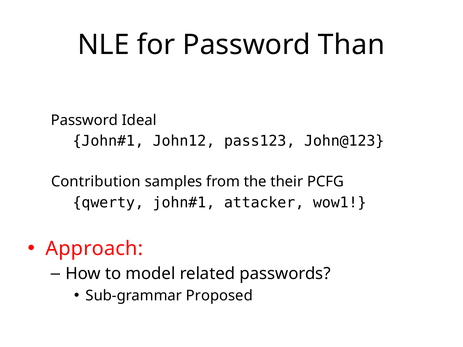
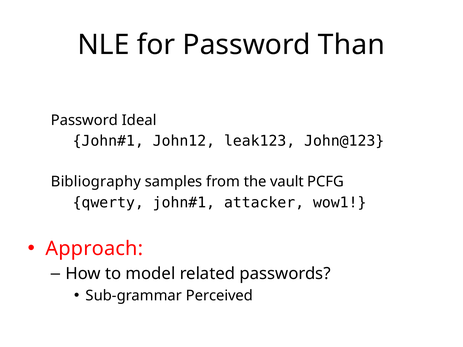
pass123: pass123 -> leak123
Contribution: Contribution -> Bibliography
their: their -> vault
Proposed: Proposed -> Perceived
